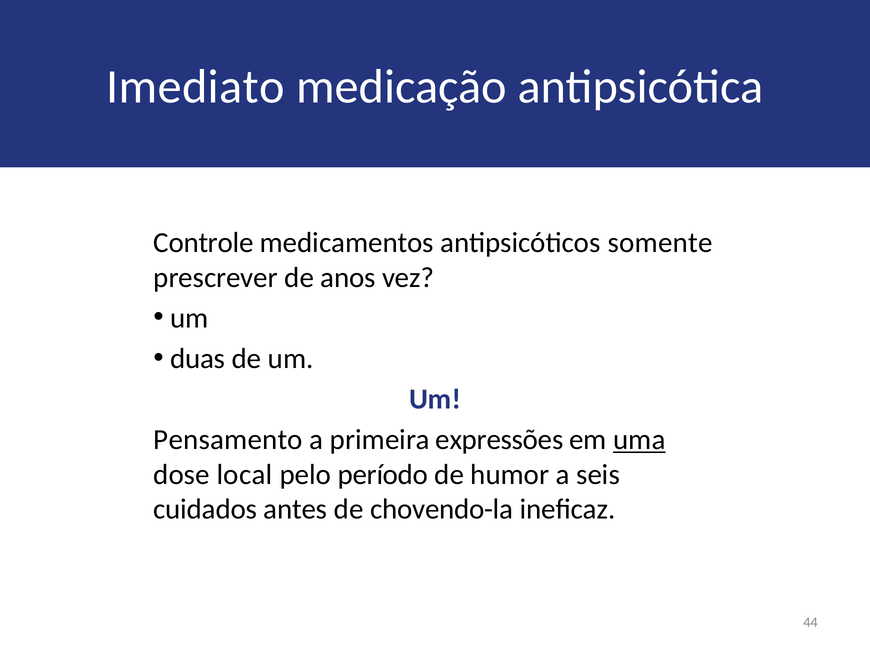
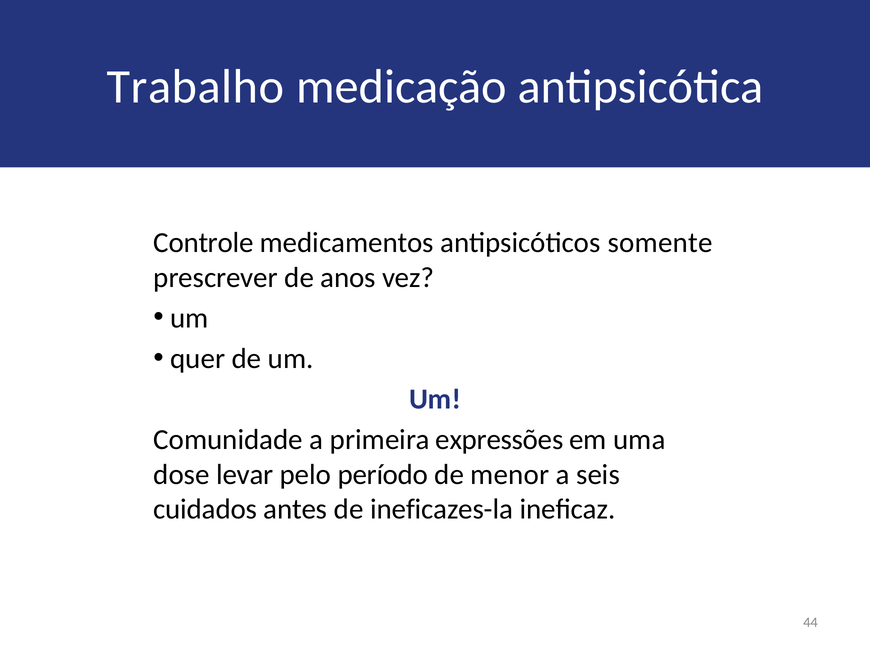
Imediato: Imediato -> Trabalho
duas: duas -> quer
Pensamento: Pensamento -> Comunidade
uma underline: present -> none
local: local -> levar
humor: humor -> menor
chovendo-la: chovendo-la -> ineficazes-la
